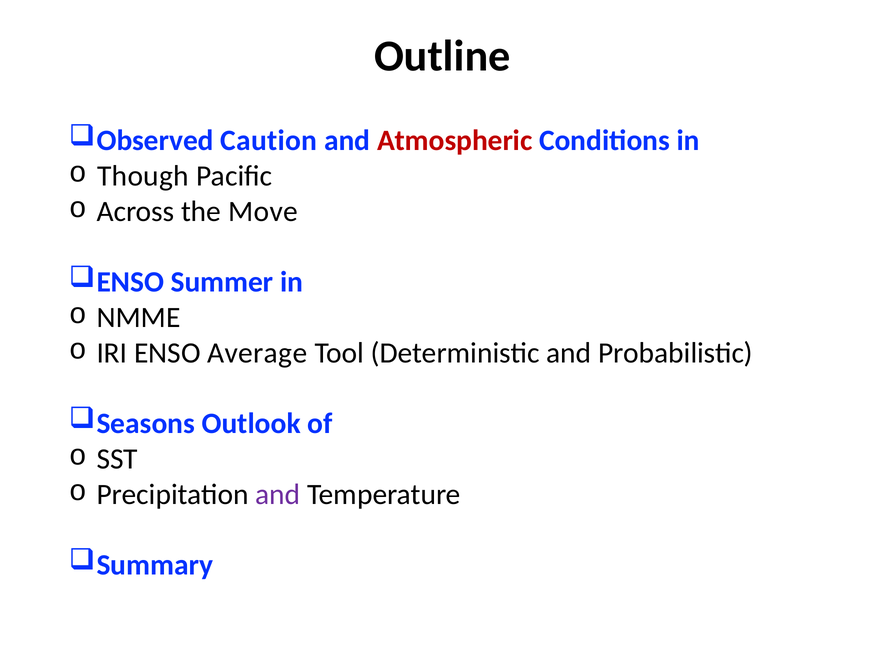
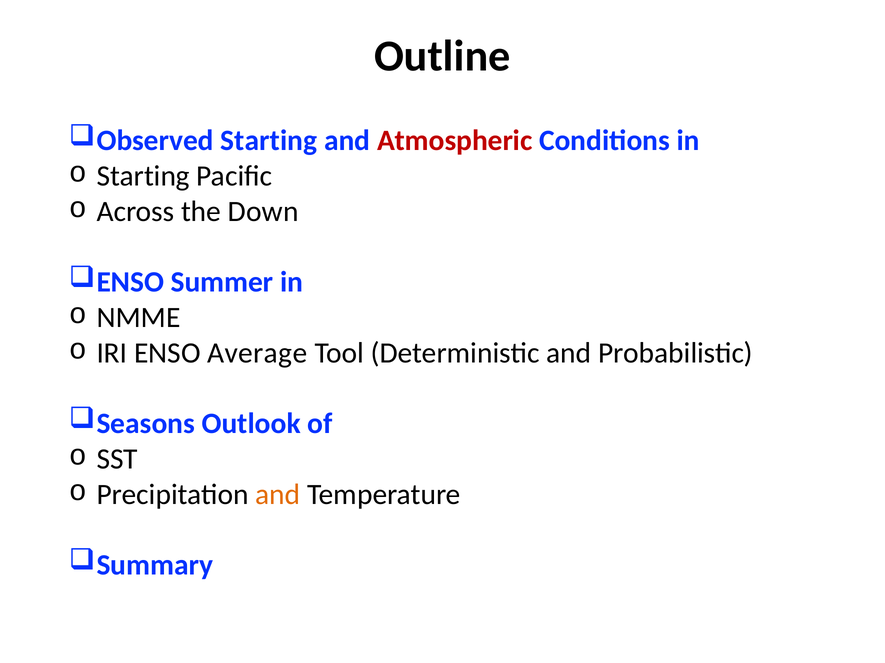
Observed Caution: Caution -> Starting
Though at (143, 176): Though -> Starting
Move: Move -> Down
and at (278, 495) colour: purple -> orange
